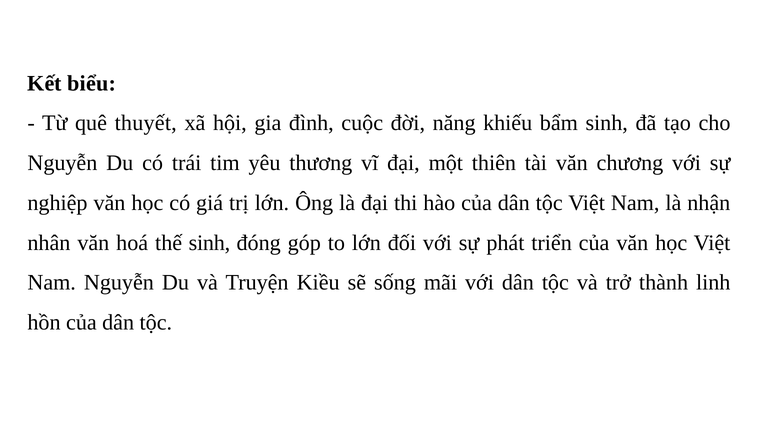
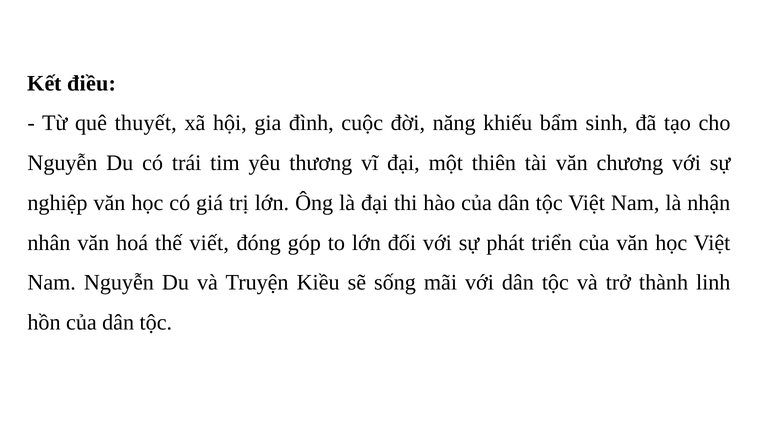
biểu: biểu -> điều
thế sinh: sinh -> viết
